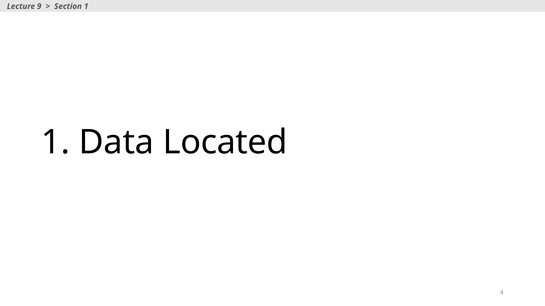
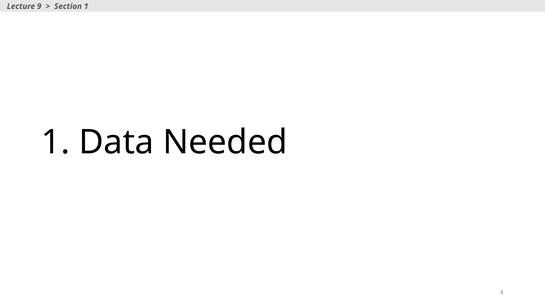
Located: Located -> Needed
